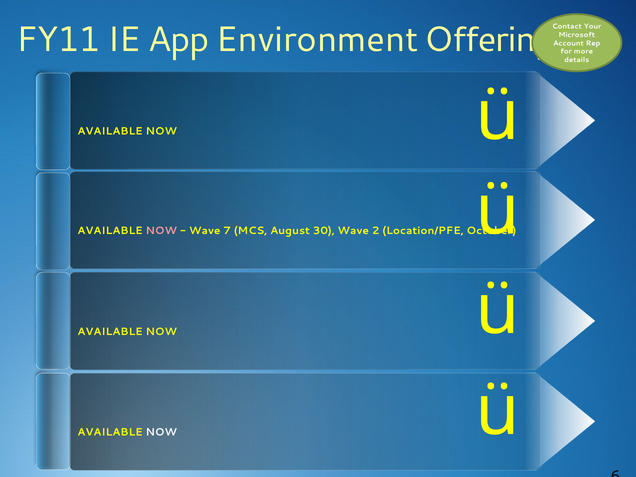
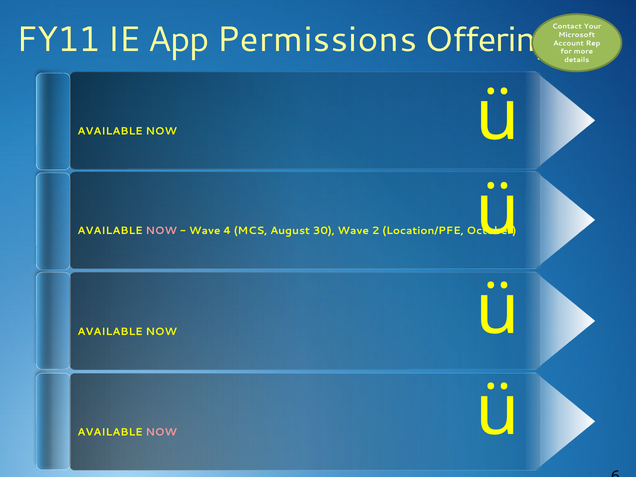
Environment: Environment -> Permissions
7: 7 -> 4
NOW at (161, 432) colour: white -> pink
